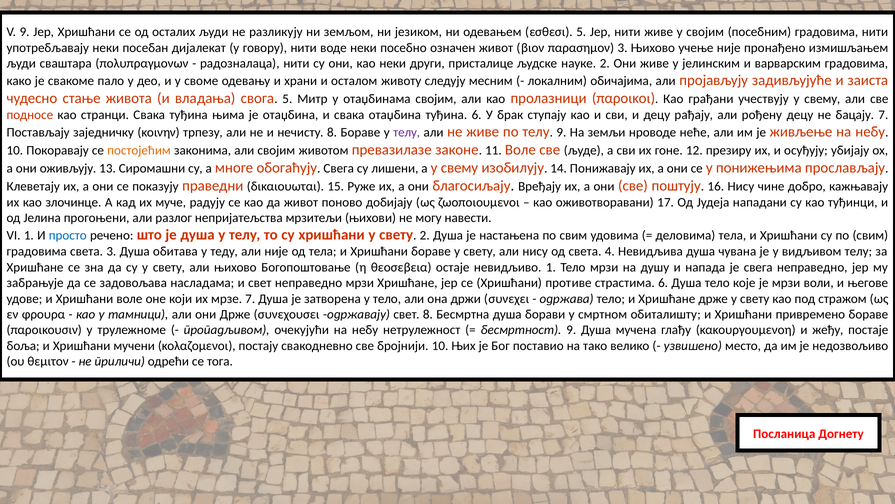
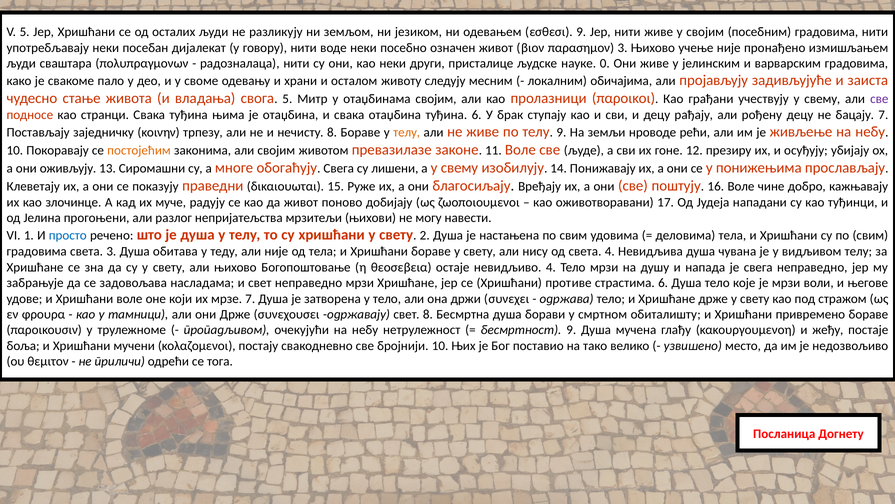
V 9: 9 -> 5
εσθεσι 5: 5 -> 9
науке 2: 2 -> 0
све at (879, 99) colour: black -> purple
телу at (407, 132) colour: purple -> orange
неће: неће -> рећи
16 Нису: Нису -> Воле
невидљиво 1: 1 -> 4
